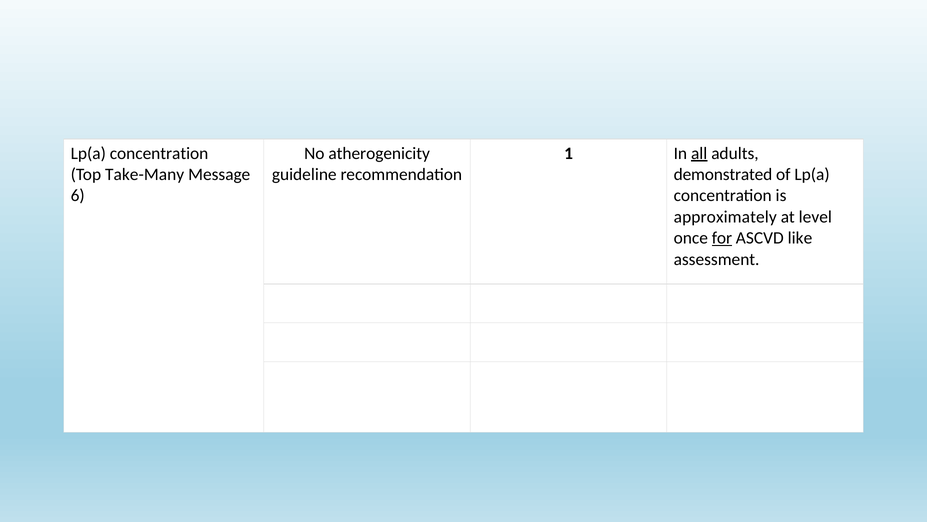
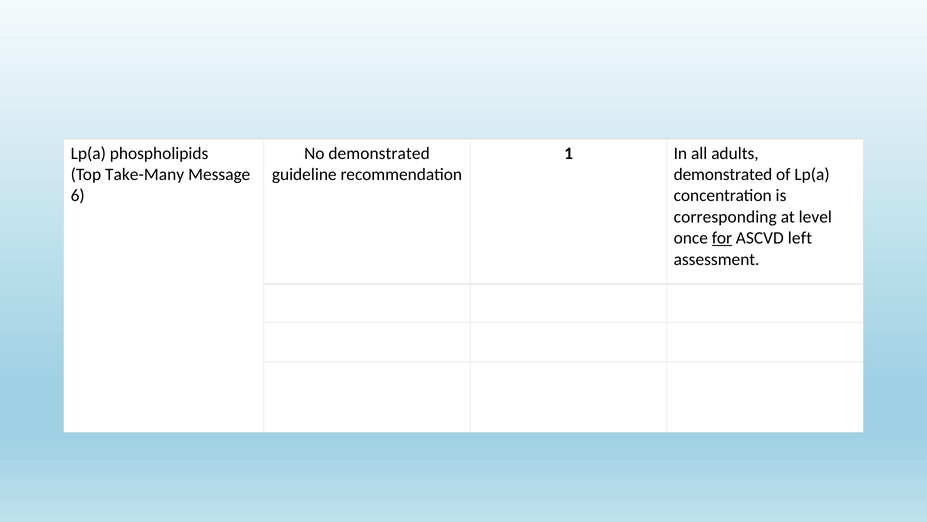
concentration at (159, 153): concentration -> phospholipids
No atherogenicity: atherogenicity -> demonstrated
all underline: present -> none
approximately: approximately -> corresponding
like: like -> left
